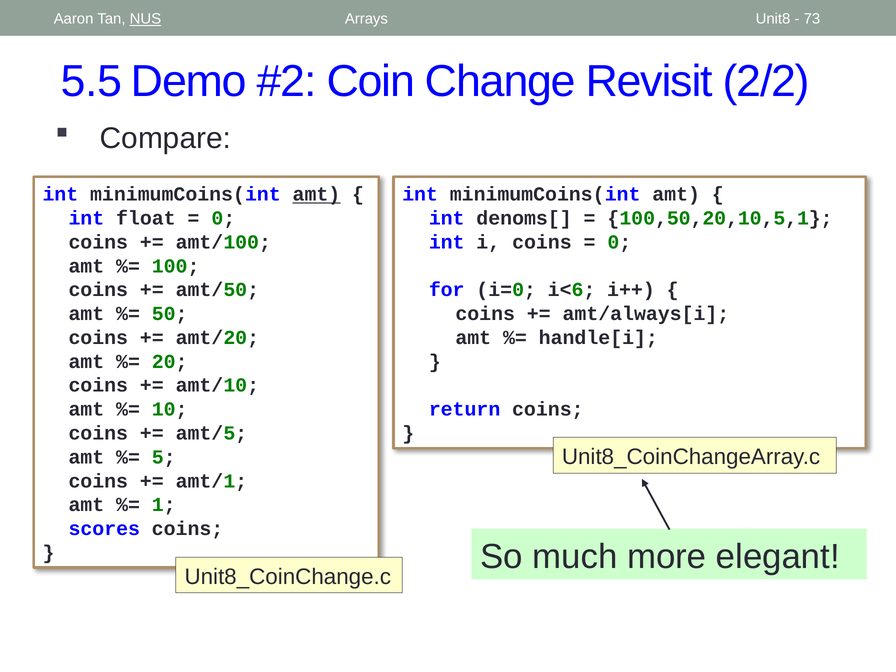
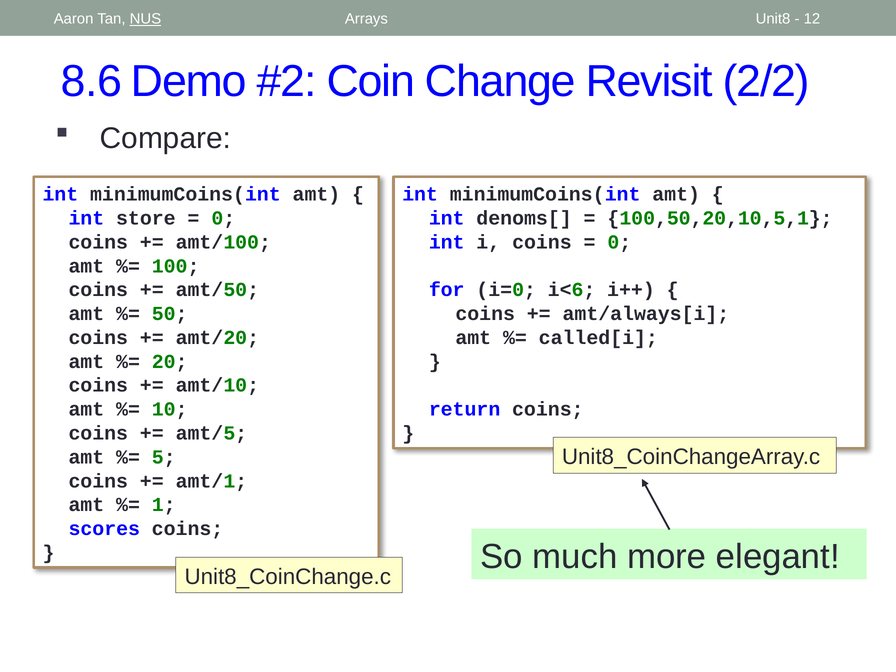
73: 73 -> 12
5.5: 5.5 -> 8.6
amt at (316, 194) underline: present -> none
float: float -> store
handle[i: handle[i -> called[i
